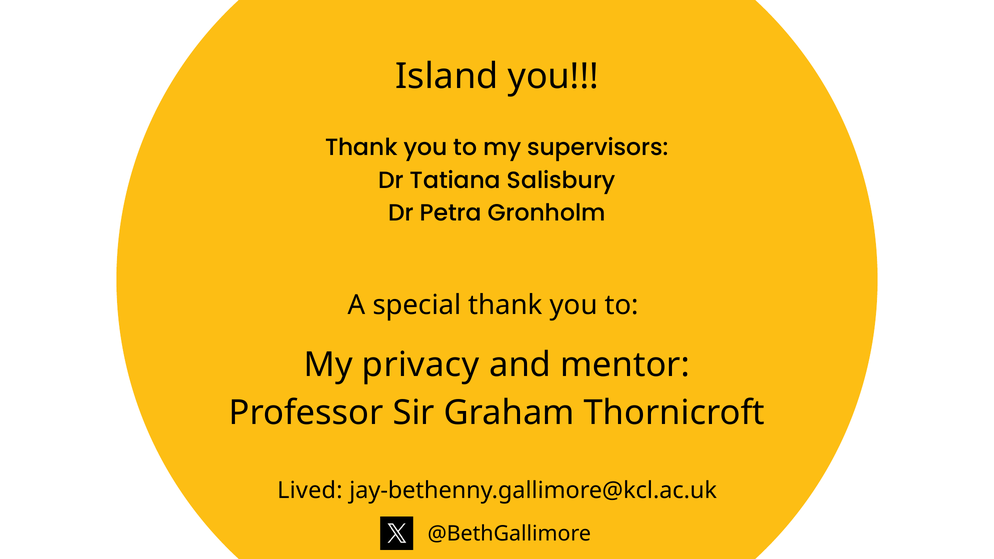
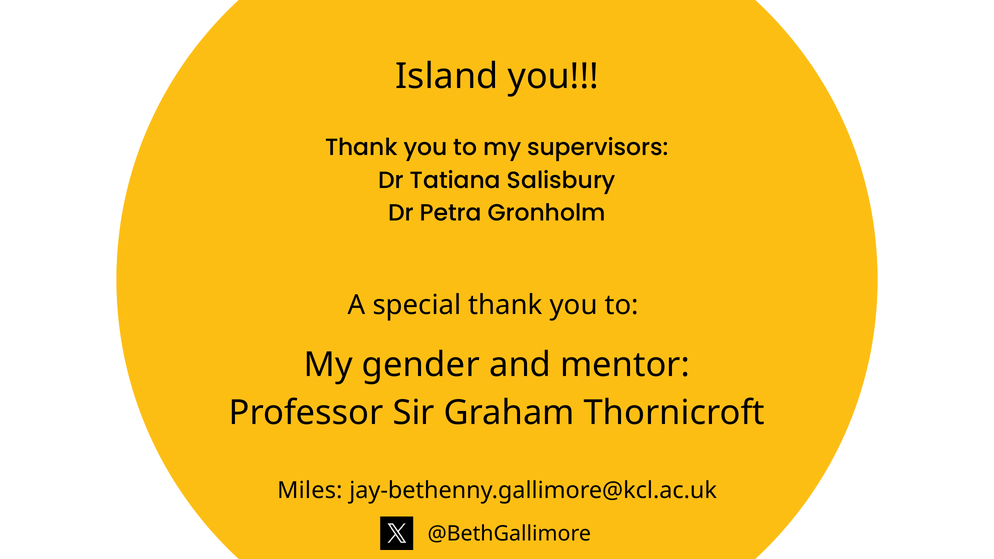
privacy: privacy -> gender
Lived: Lived -> Miles
